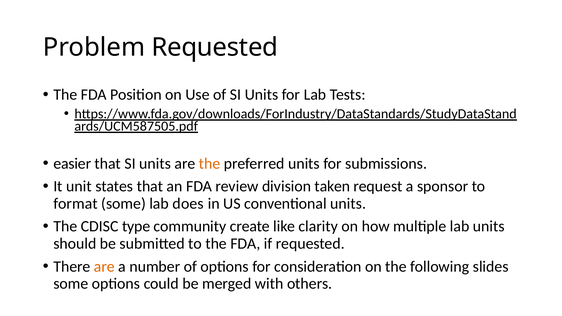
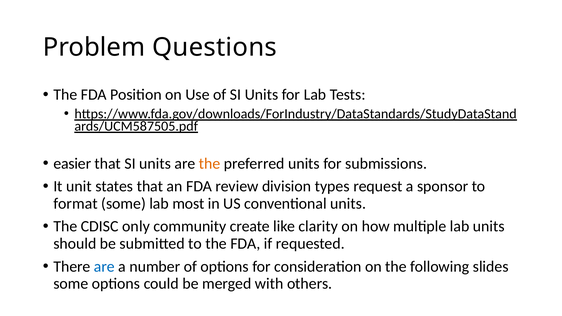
Problem Requested: Requested -> Questions
taken: taken -> types
does: does -> most
type: type -> only
are at (104, 267) colour: orange -> blue
